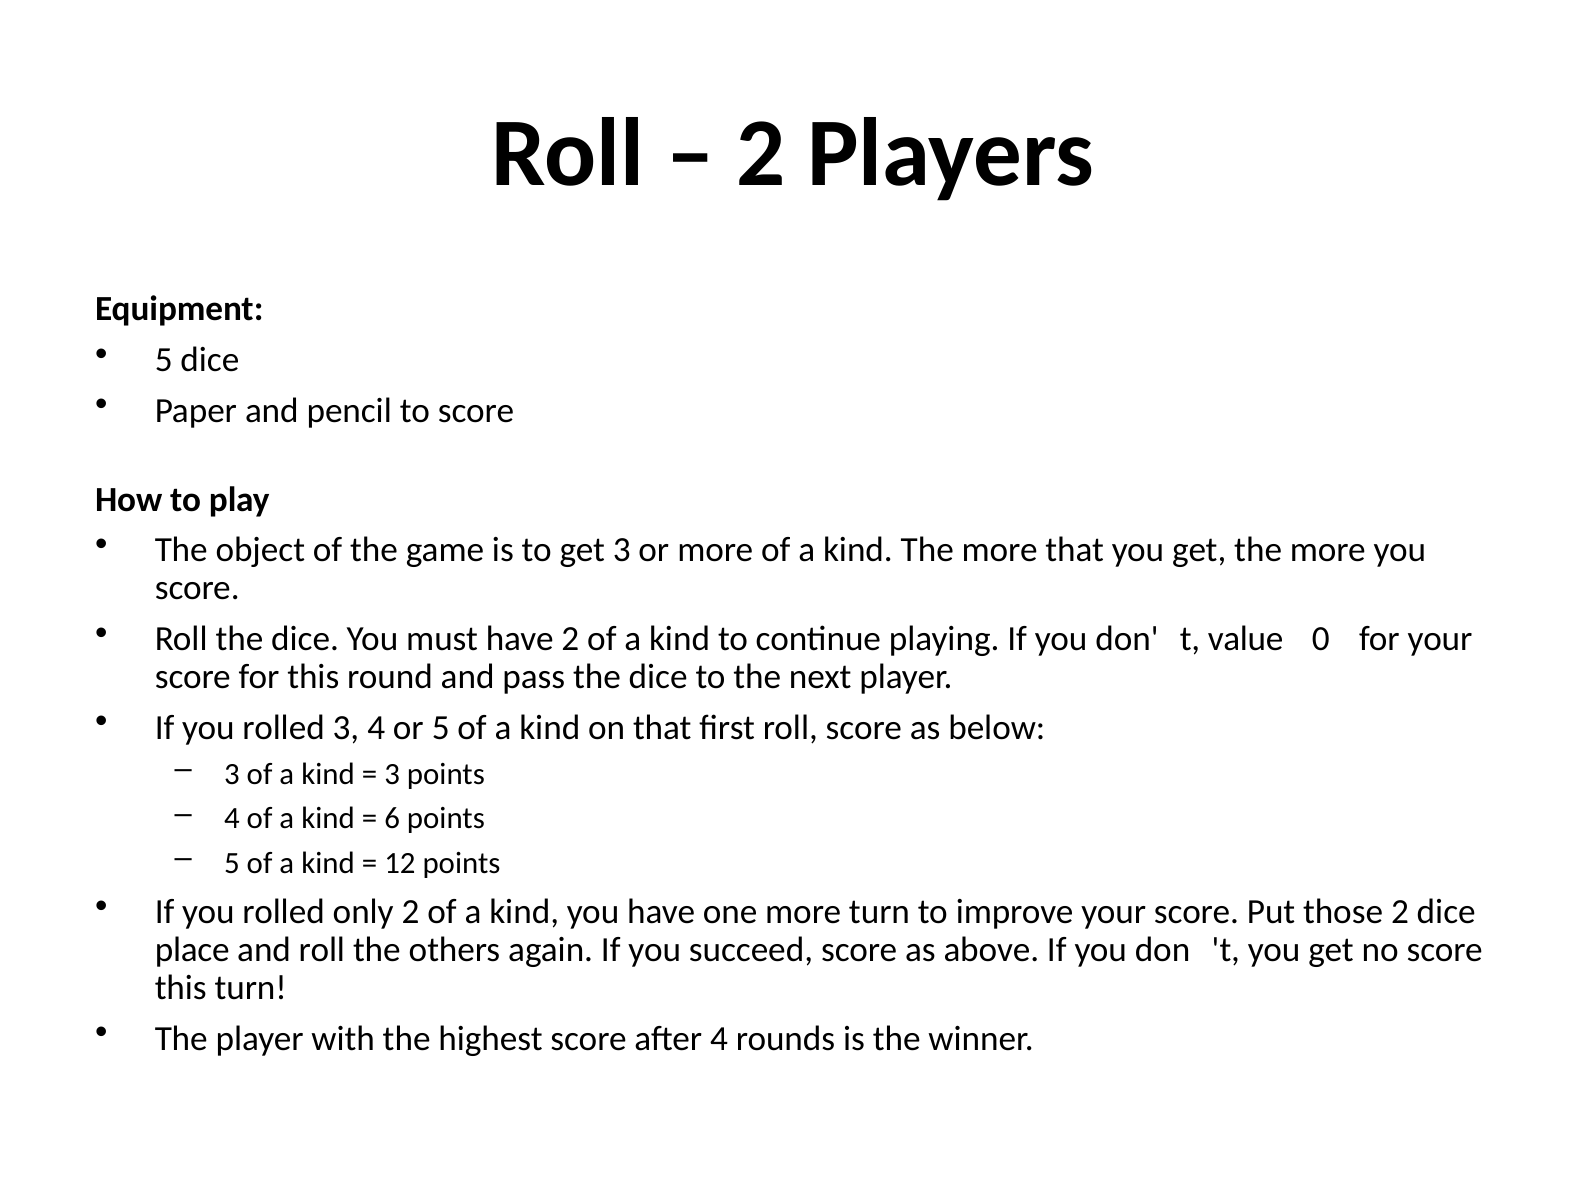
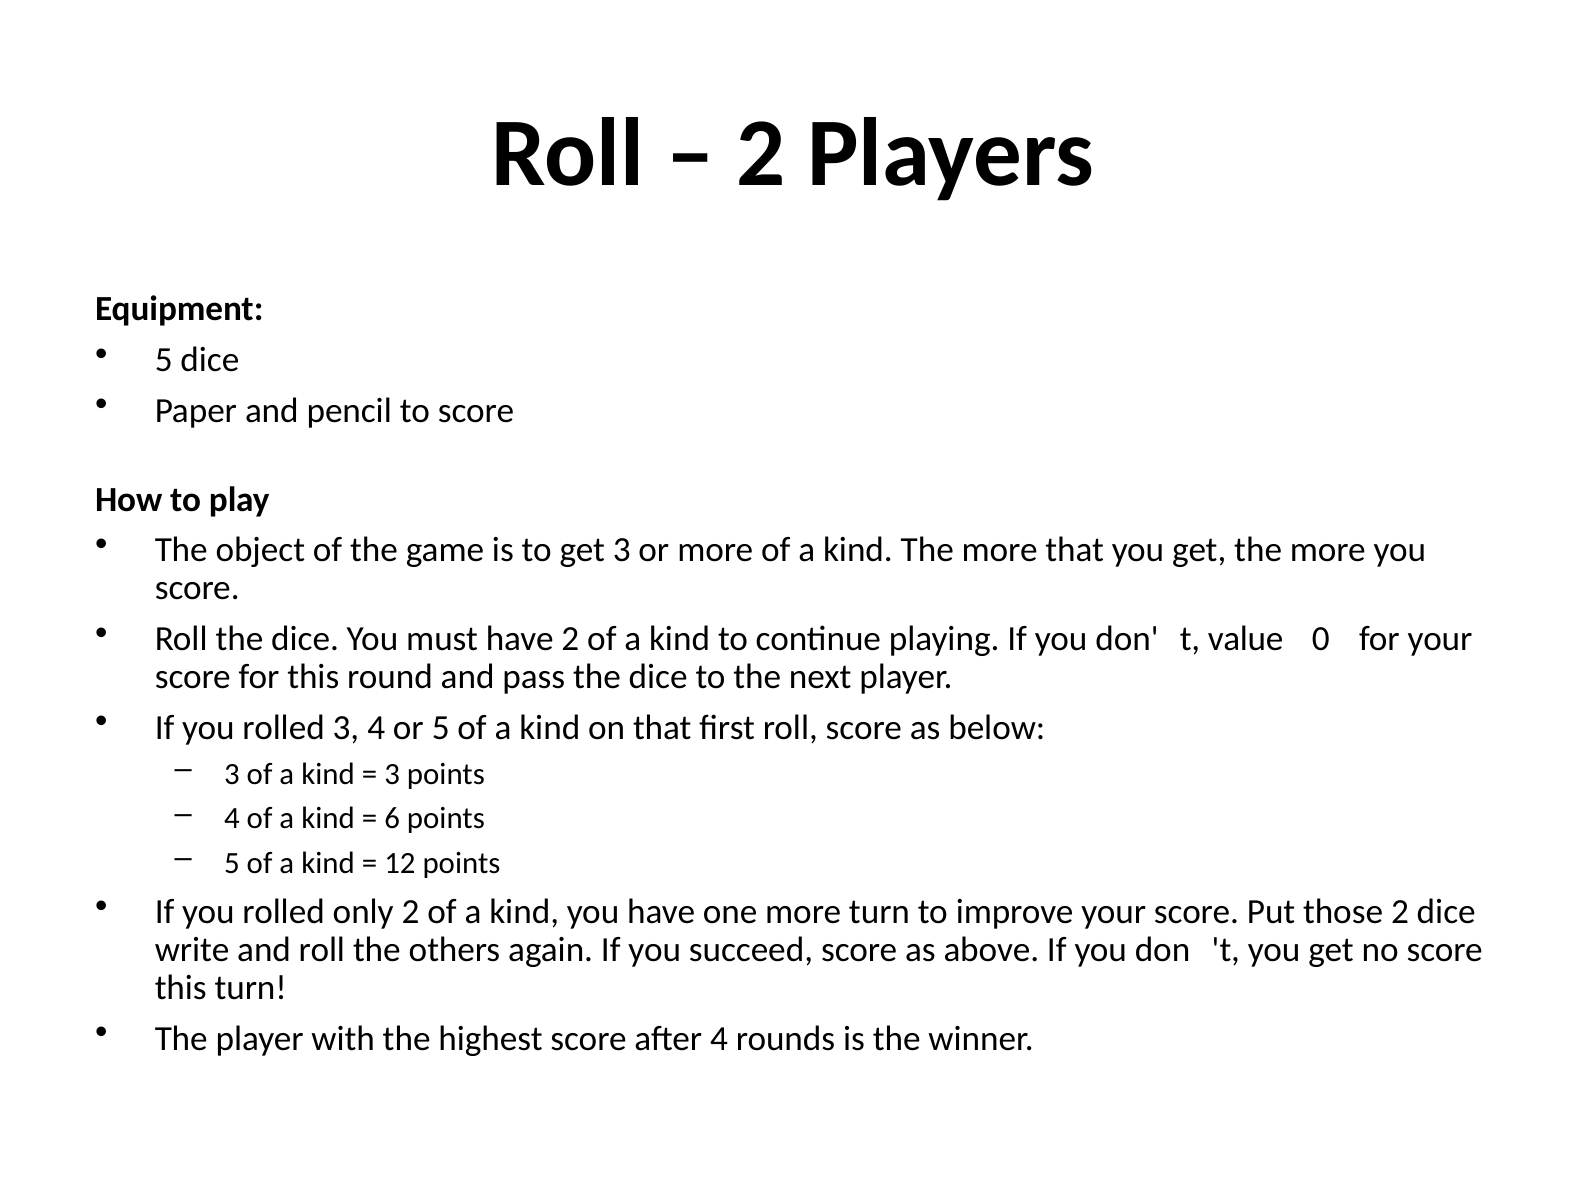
place: place -> write
